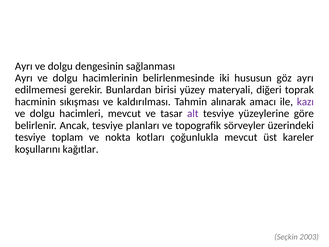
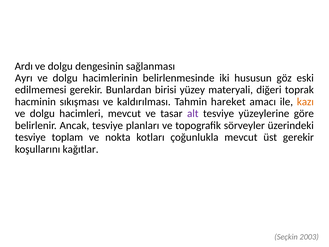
Ayrı at (24, 66): Ayrı -> Ardı
göz ayrı: ayrı -> eski
alınarak: alınarak -> hareket
kazı colour: purple -> orange
üst kareler: kareler -> gerekir
